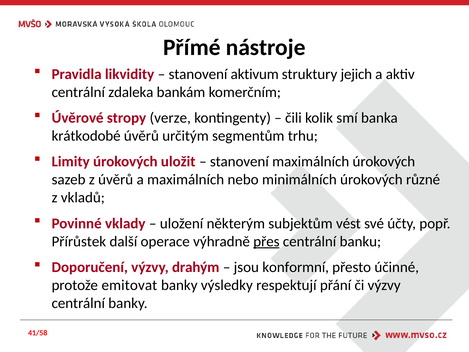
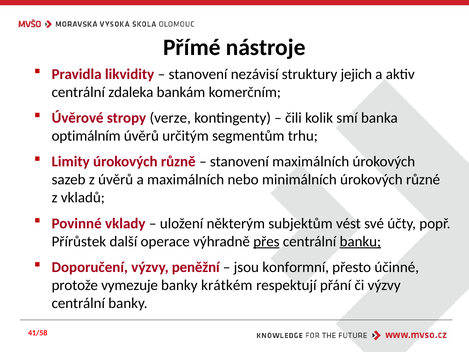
aktivum: aktivum -> nezávisí
krátkodobé: krátkodobé -> optimálním
uložit: uložit -> různě
banku underline: none -> present
drahým: drahým -> peněžní
emitovat: emitovat -> vymezuje
výsledky: výsledky -> krátkém
